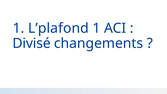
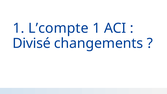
L’plafond: L’plafond -> L’compte
